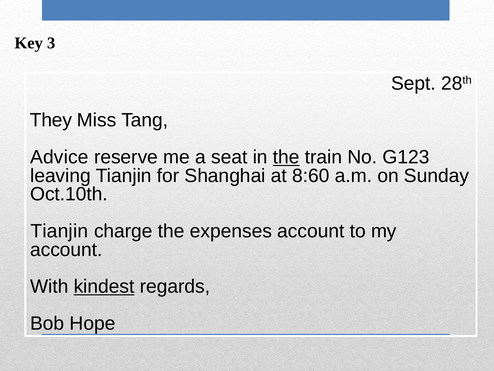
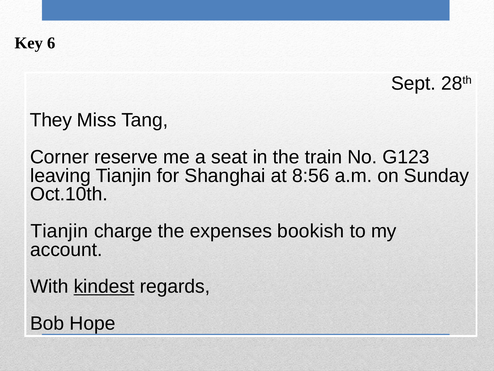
3: 3 -> 6
Advice: Advice -> Corner
the at (286, 157) underline: present -> none
8:60: 8:60 -> 8:56
expenses account: account -> bookish
